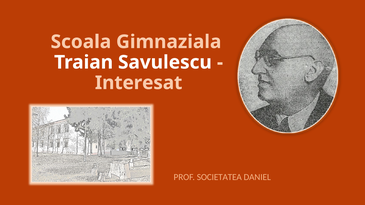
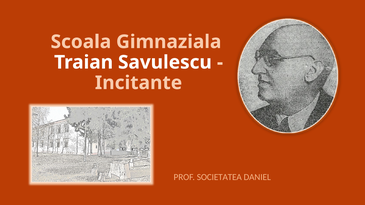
Interesat: Interesat -> Incitante
